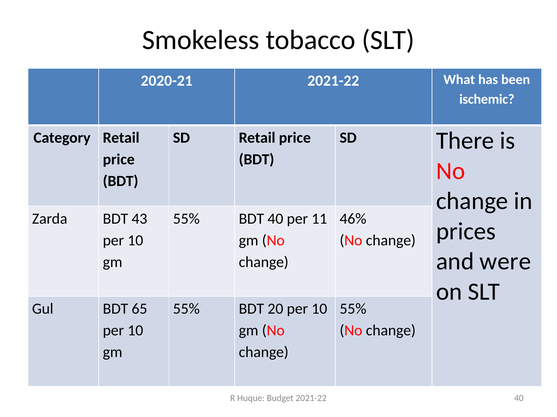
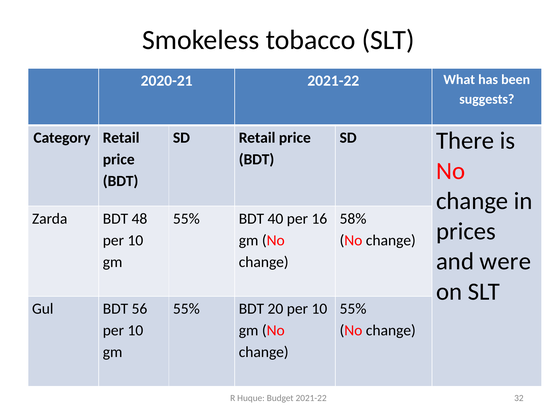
ischemic: ischemic -> suggests
43: 43 -> 48
11: 11 -> 16
46%: 46% -> 58%
65: 65 -> 56
2021-22 40: 40 -> 32
